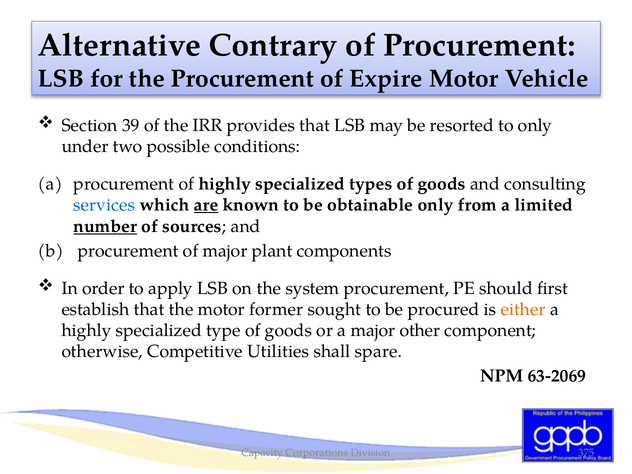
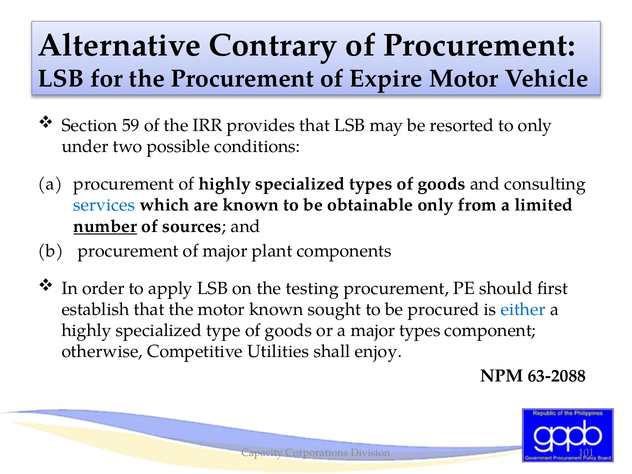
39: 39 -> 59
are underline: present -> none
system: system -> testing
motor former: former -> known
either colour: orange -> blue
major other: other -> types
spare: spare -> enjoy
63-2069: 63-2069 -> 63-2088
375: 375 -> 101
